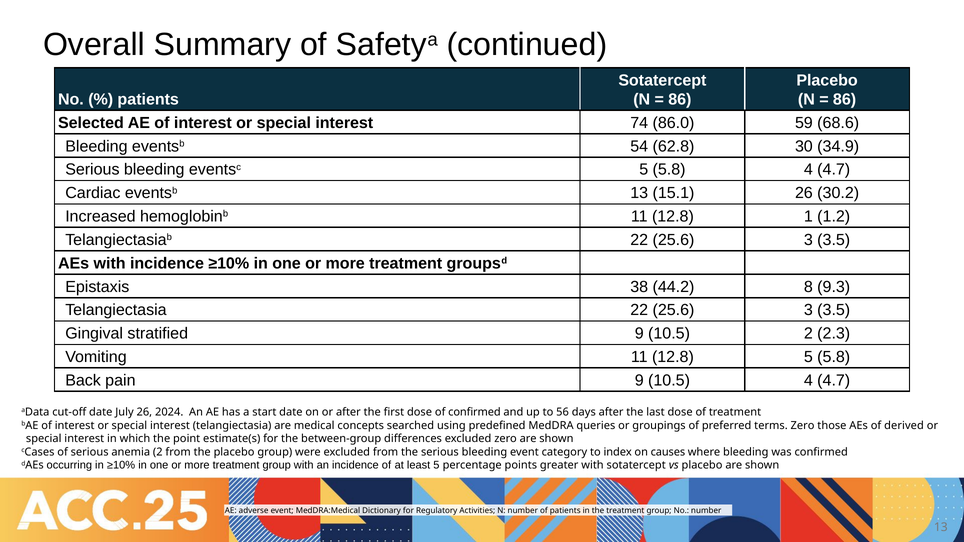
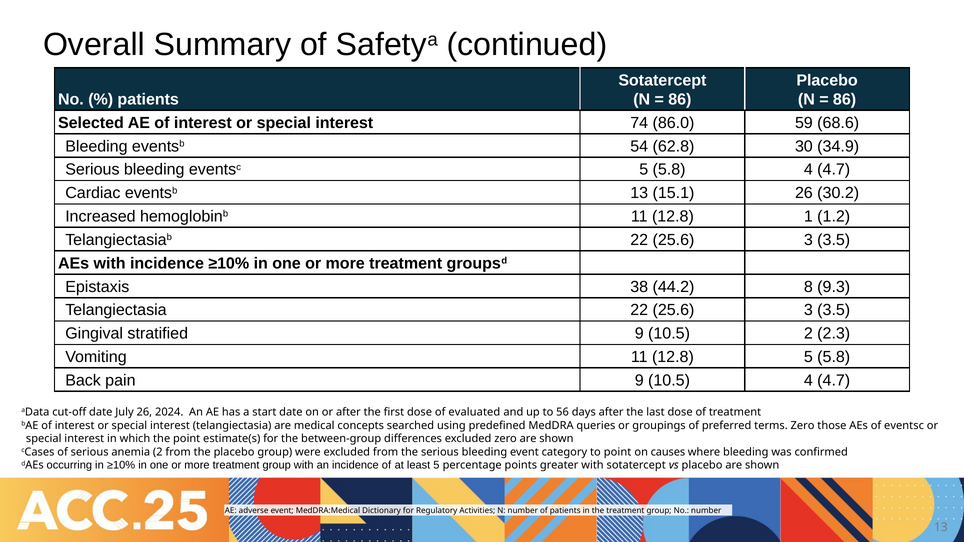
of confirmed: confirmed -> evaluated
of derived: derived -> eventsc
to index: index -> point
